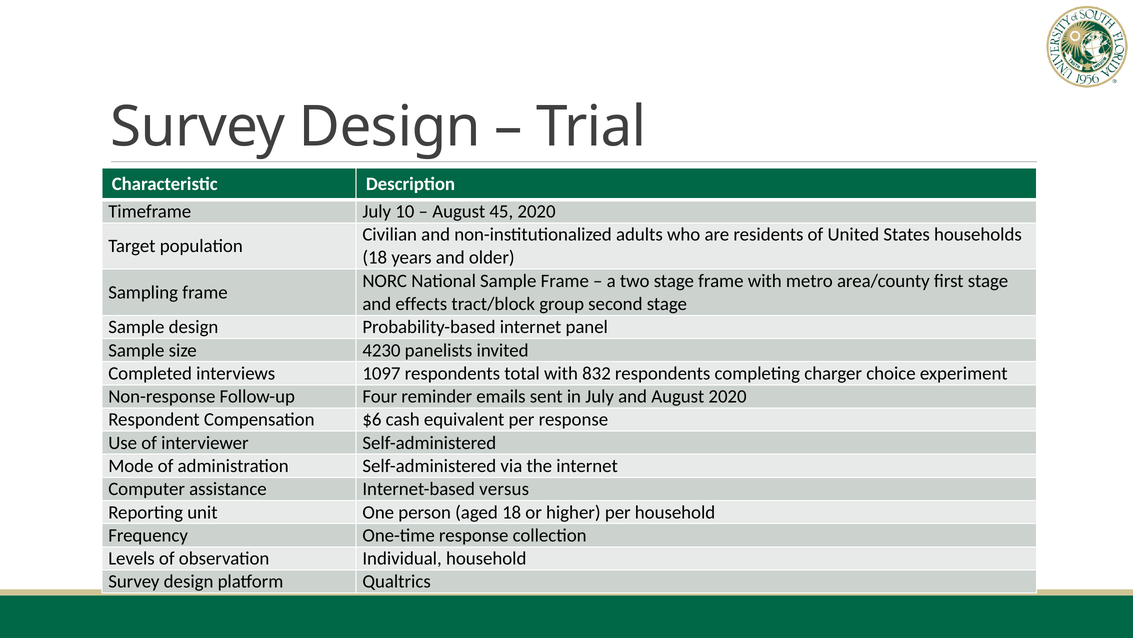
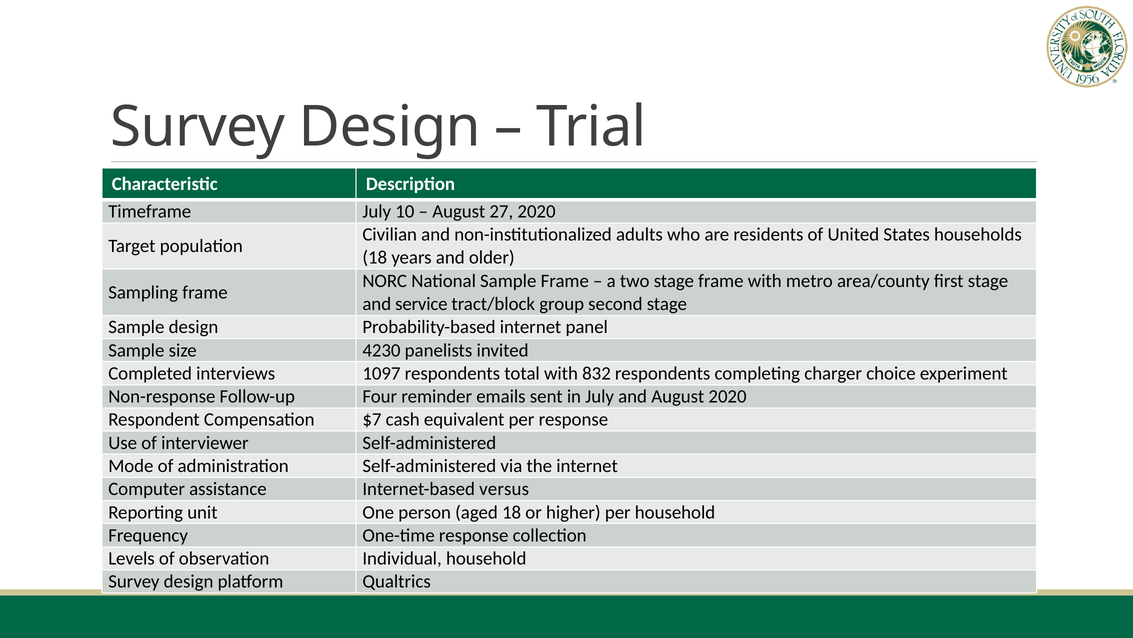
45: 45 -> 27
effects: effects -> service
$6: $6 -> $7
